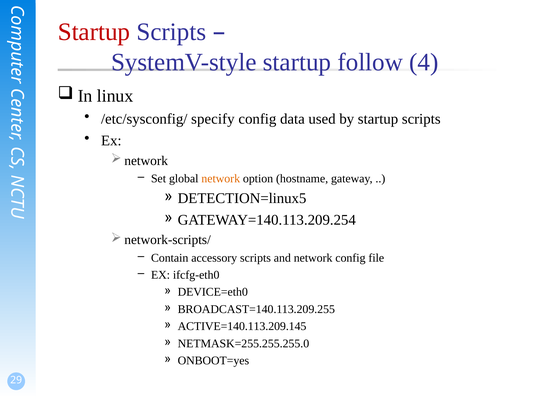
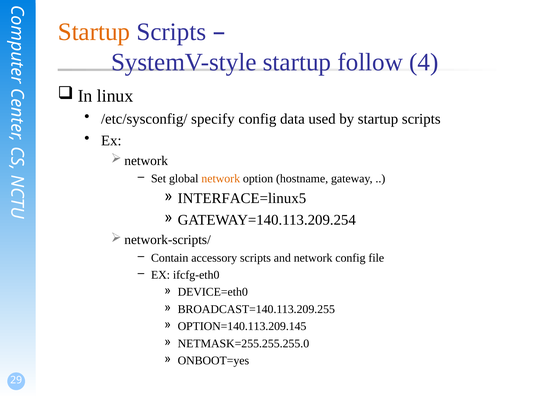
Startup at (94, 32) colour: red -> orange
DETECTION=linux5: DETECTION=linux5 -> INTERFACE=linux5
ACTIVE=140.113.209.145: ACTIVE=140.113.209.145 -> OPTION=140.113.209.145
